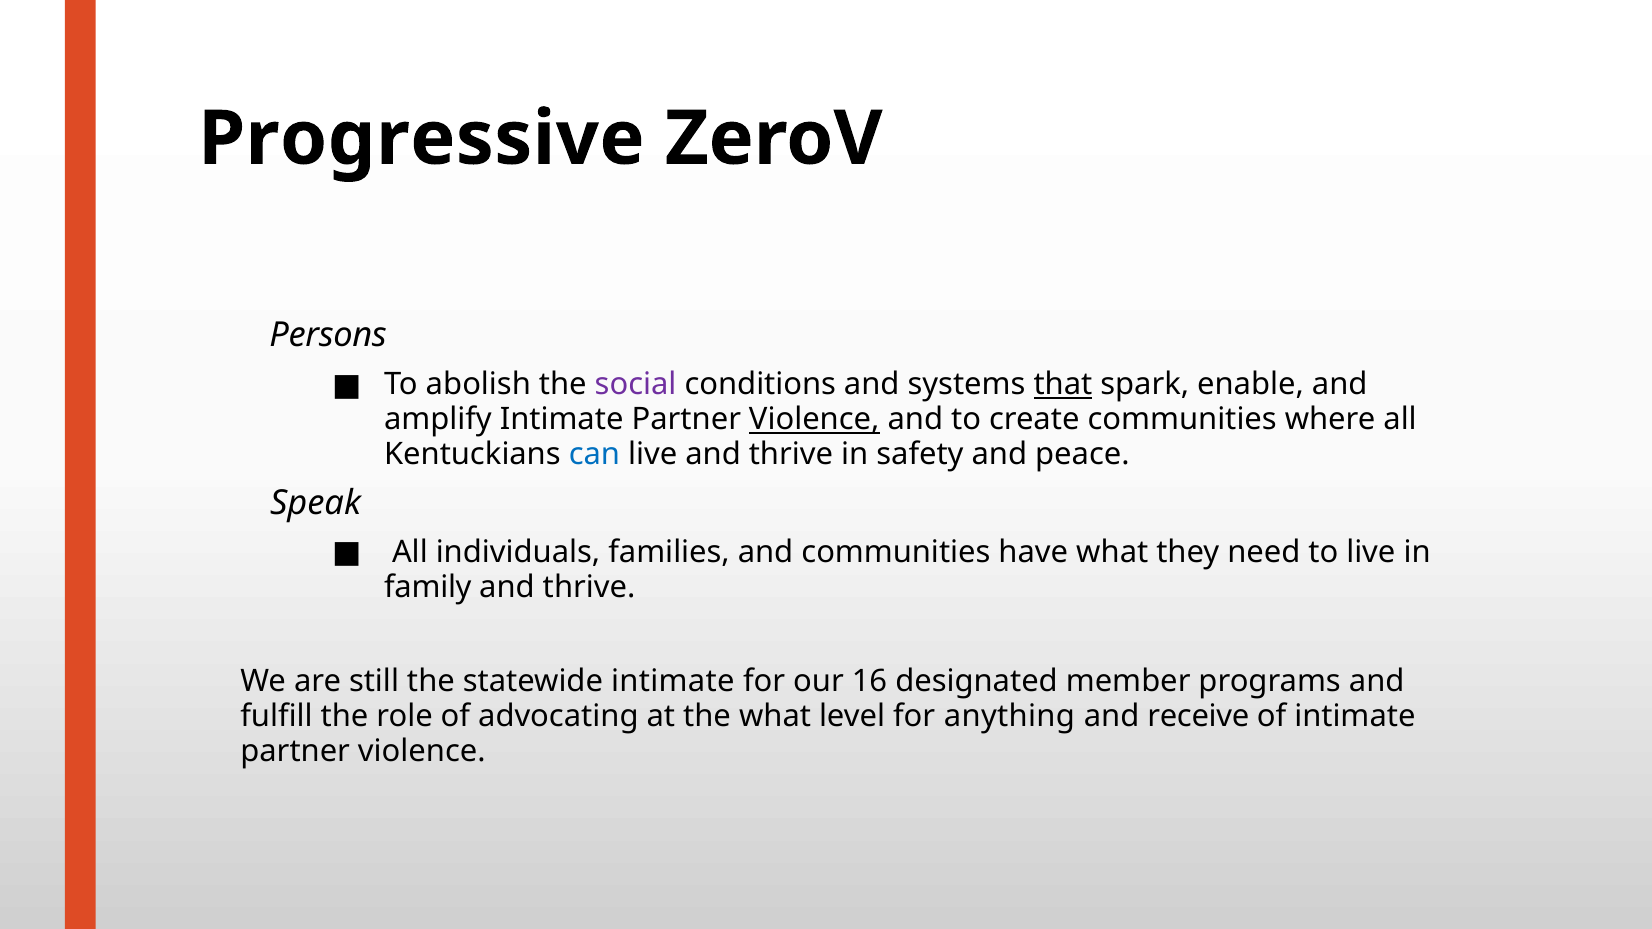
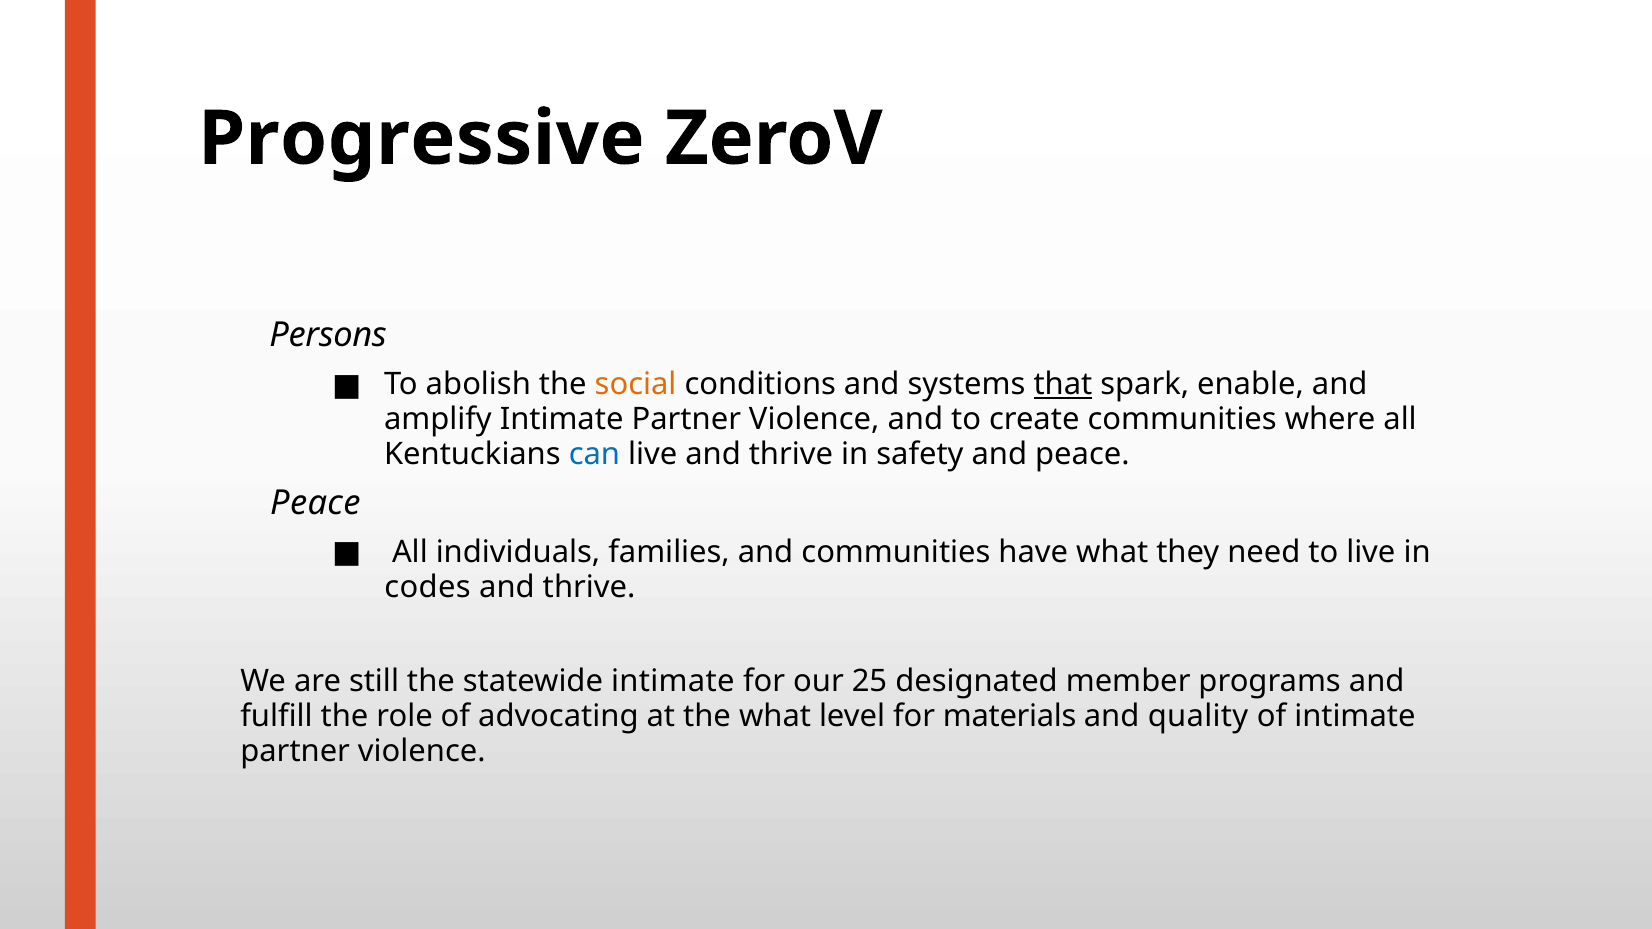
social colour: purple -> orange
Violence at (814, 420) underline: present -> none
Speak at (316, 503): Speak -> Peace
family: family -> codes
16: 16 -> 25
anything: anything -> materials
receive: receive -> quality
